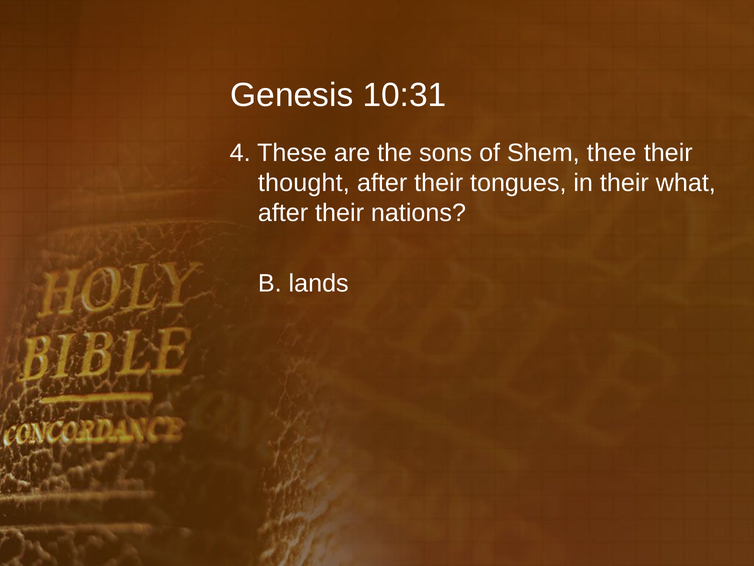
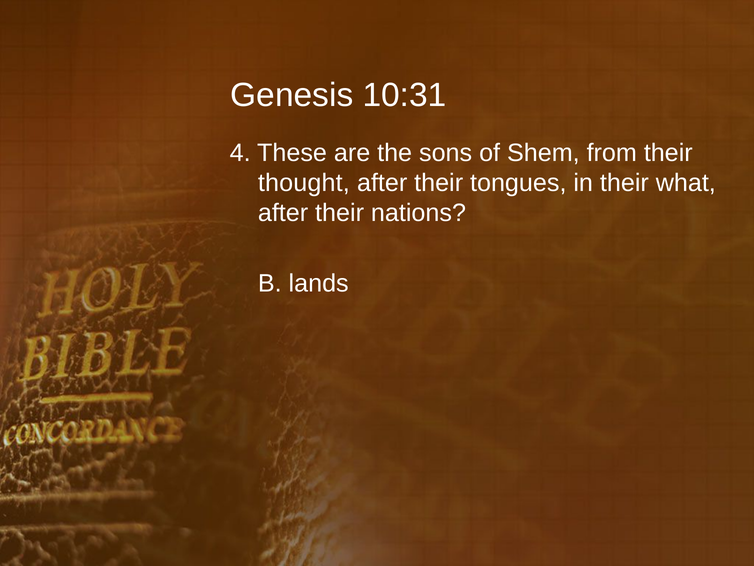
thee: thee -> from
